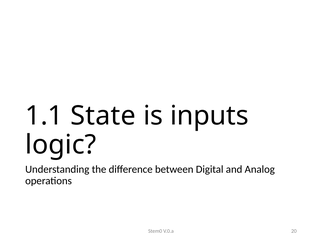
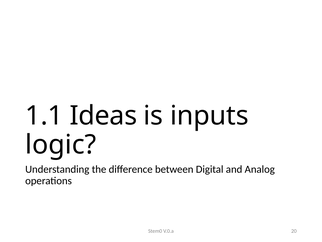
State: State -> Ideas
